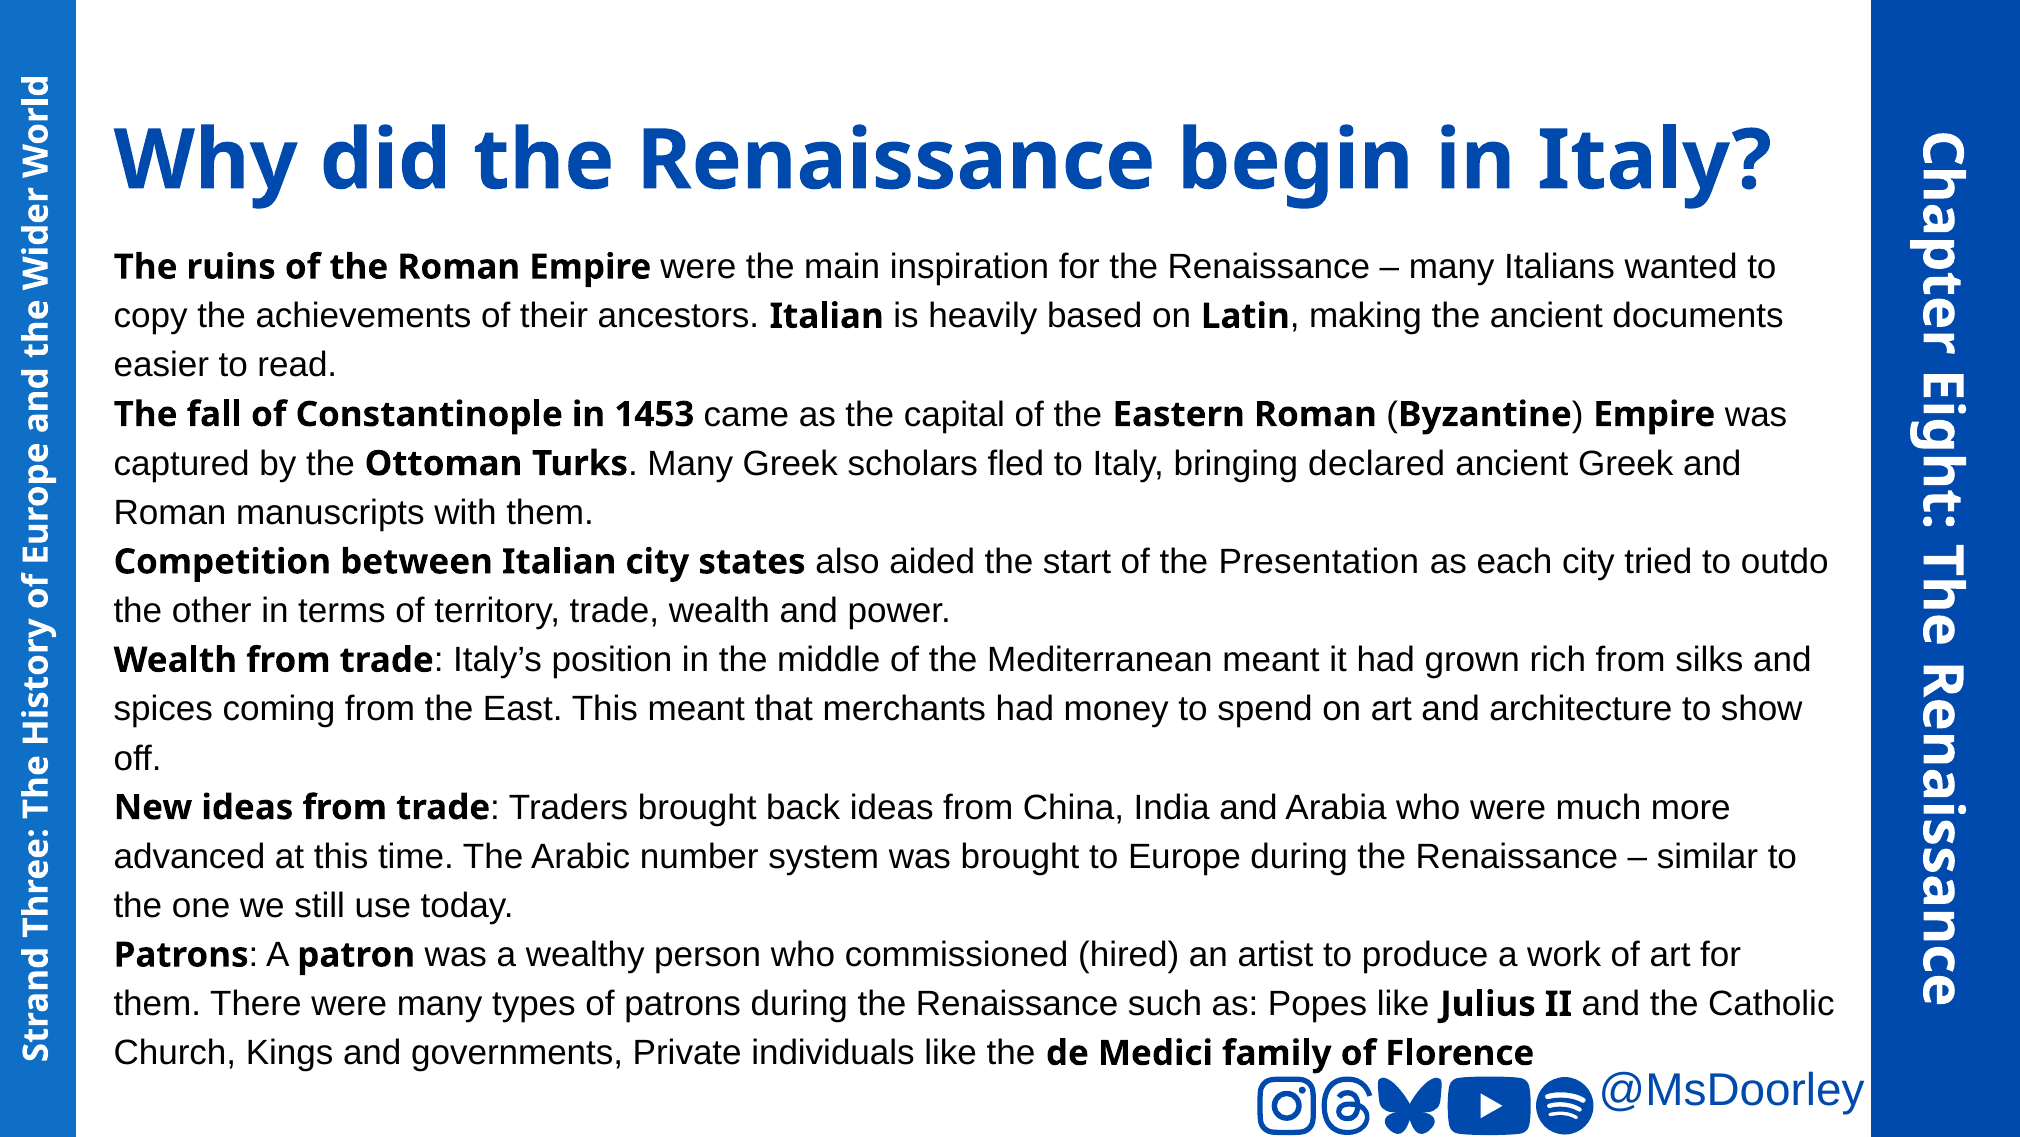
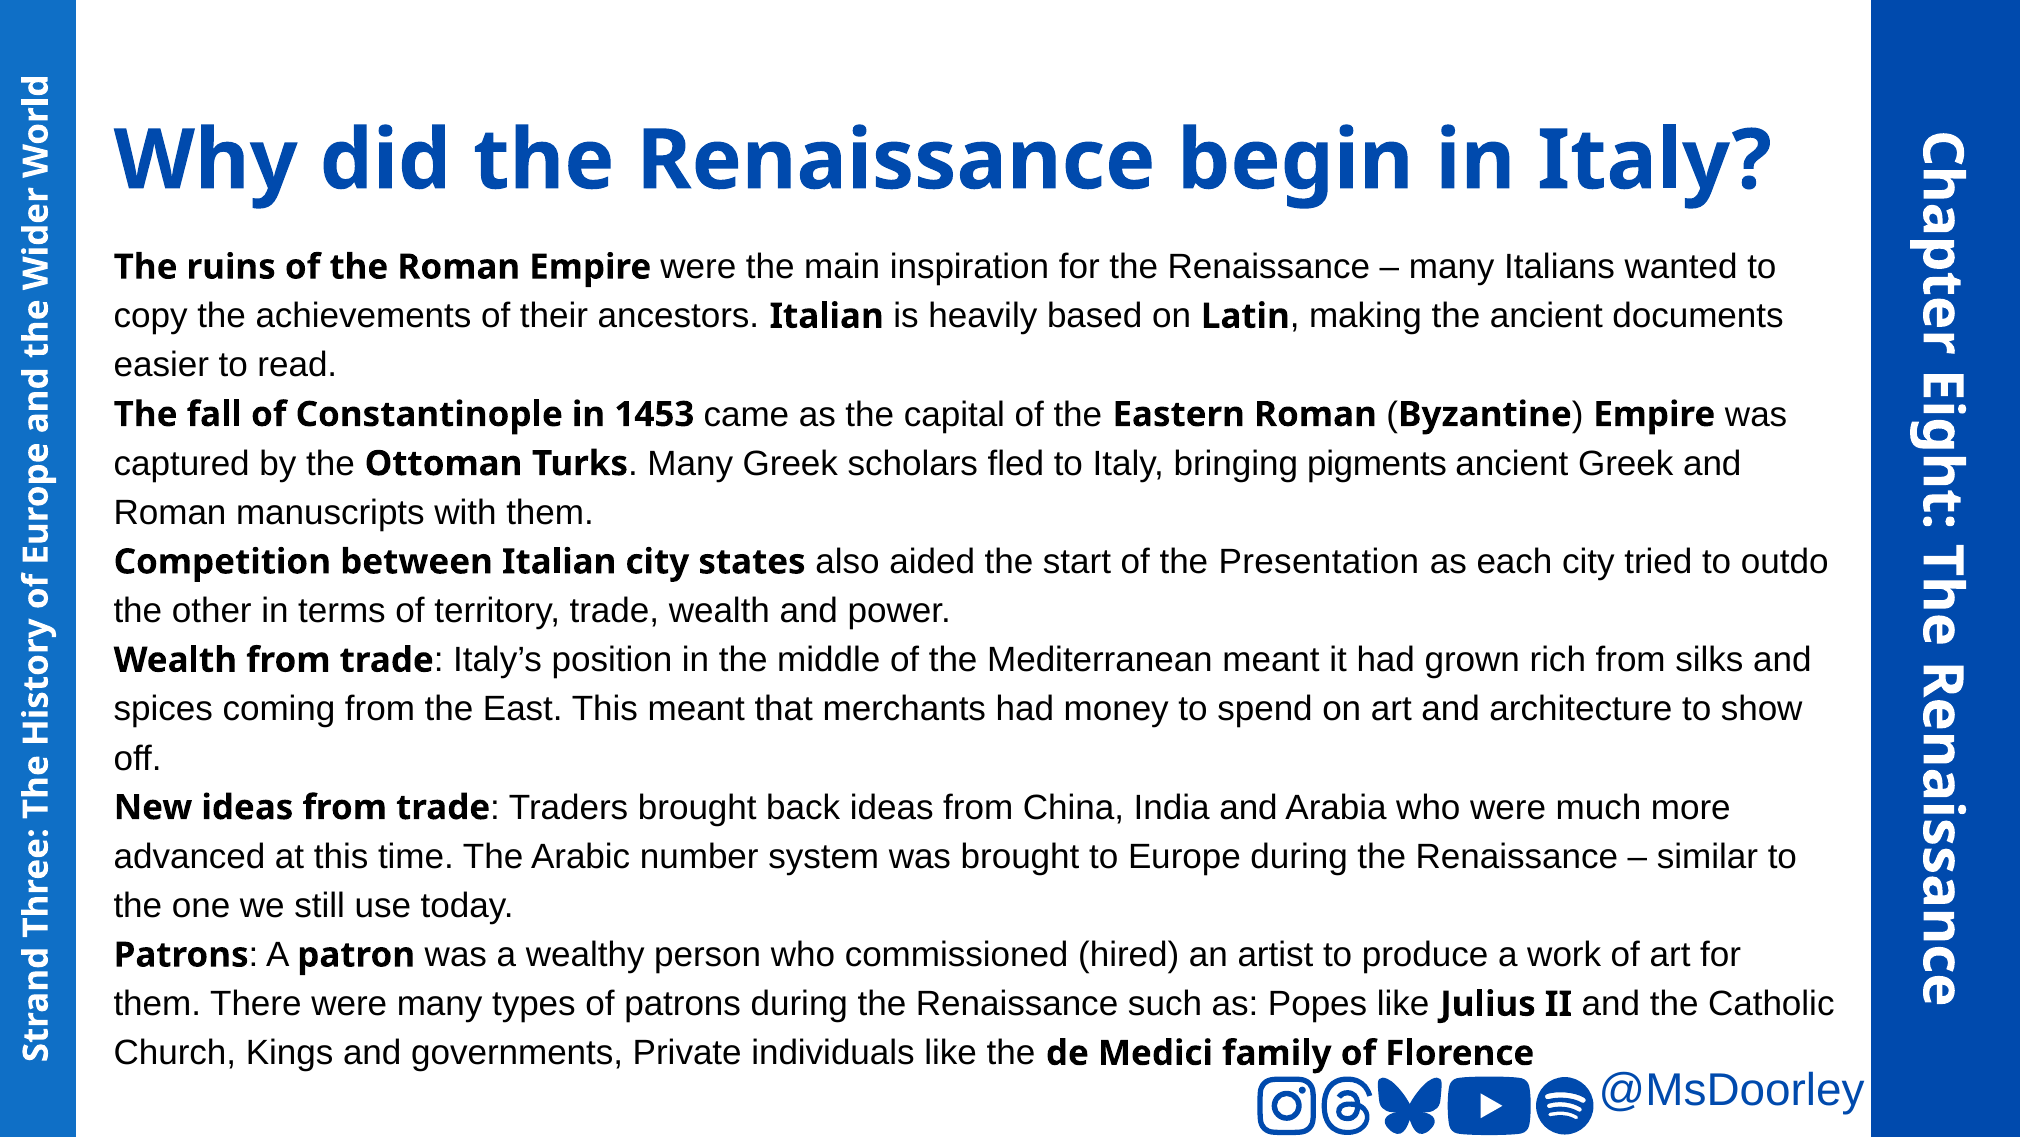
declared: declared -> pigments
